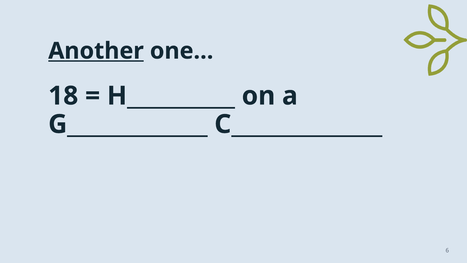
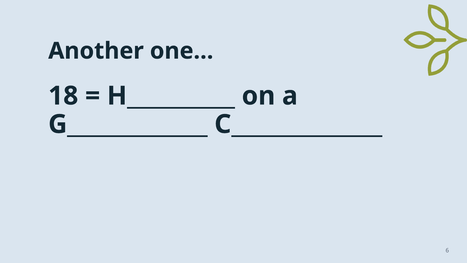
Another underline: present -> none
